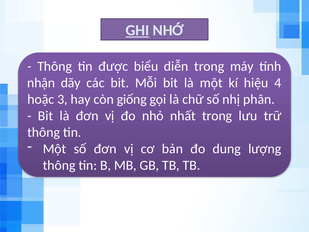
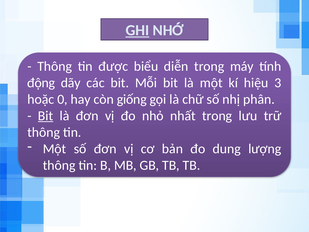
nhận: nhận -> động
4: 4 -> 3
3: 3 -> 0
Bit at (46, 116) underline: none -> present
